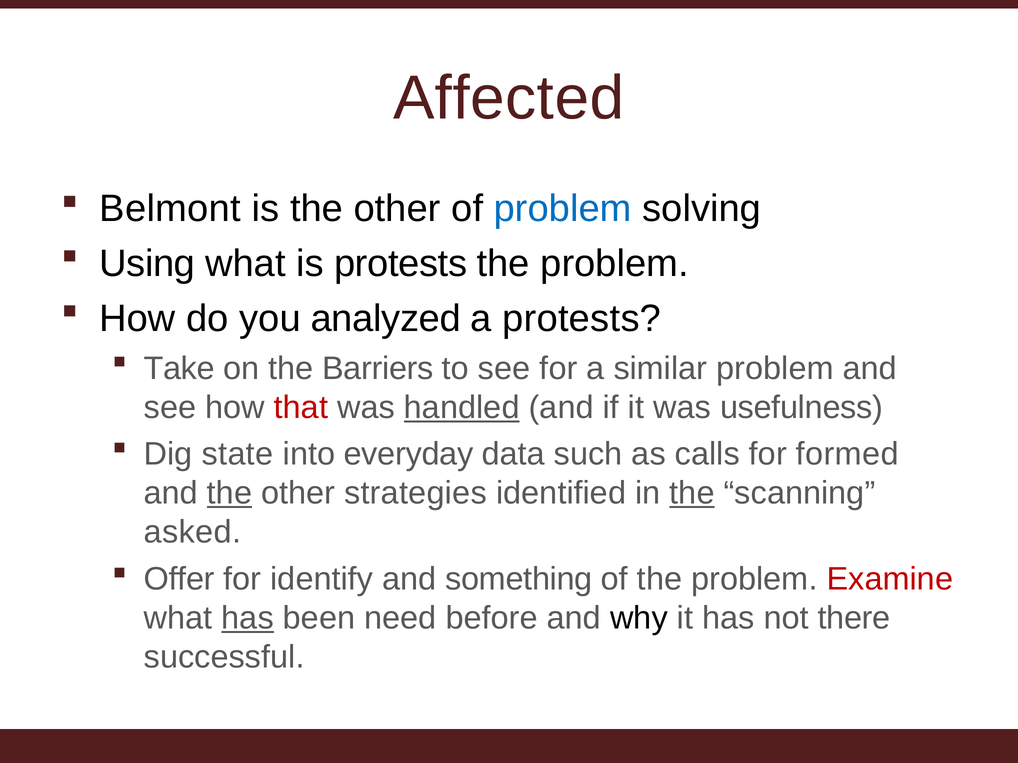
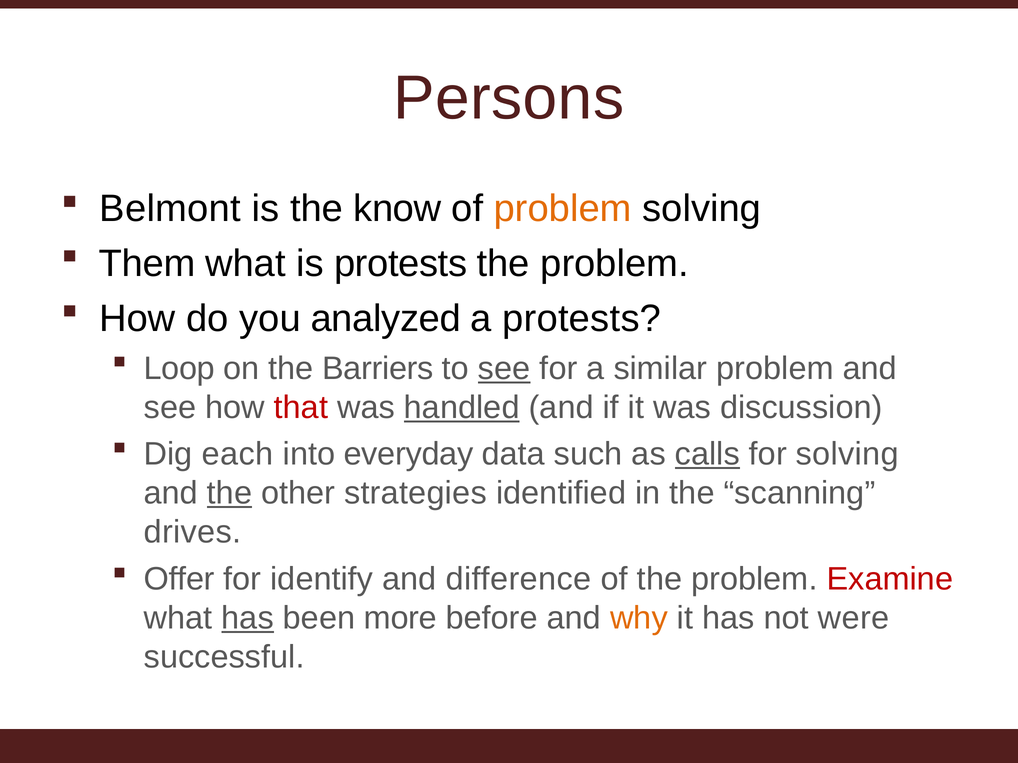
Affected: Affected -> Persons
is the other: other -> know
problem at (563, 209) colour: blue -> orange
Using: Using -> Them
Take: Take -> Loop
see at (504, 369) underline: none -> present
usefulness: usefulness -> discussion
state: state -> each
calls underline: none -> present
for formed: formed -> solving
the at (692, 494) underline: present -> none
asked: asked -> drives
something: something -> difference
need: need -> more
why colour: black -> orange
there: there -> were
